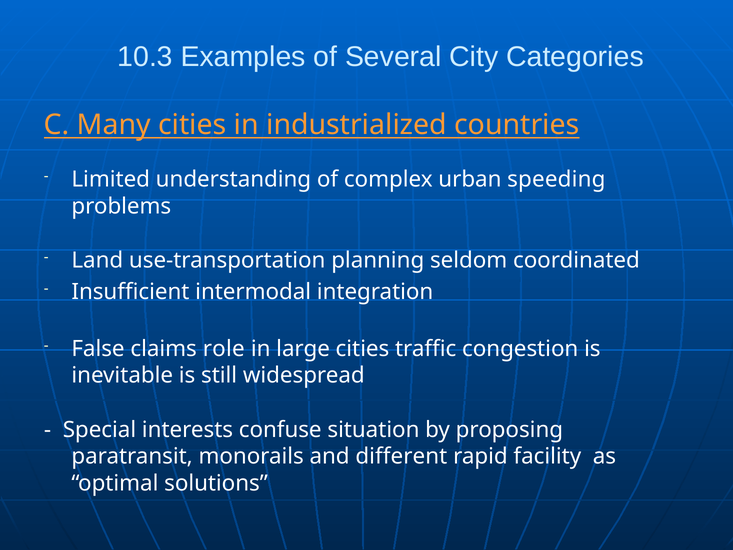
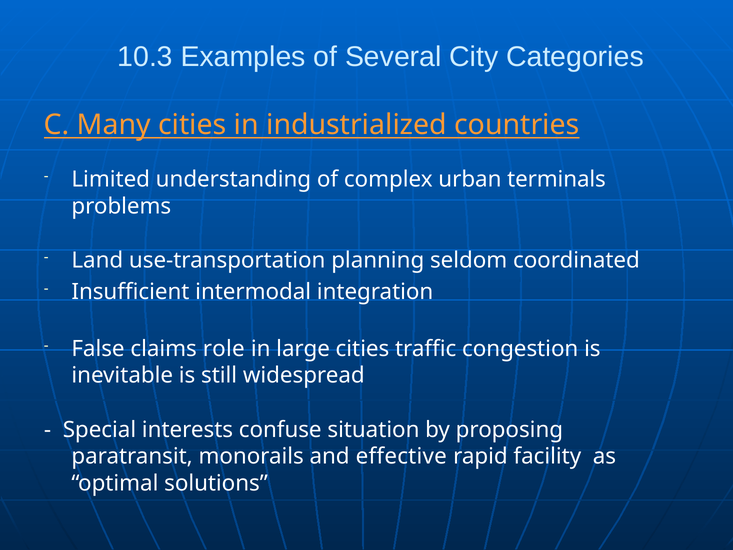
speeding: speeding -> terminals
different: different -> effective
